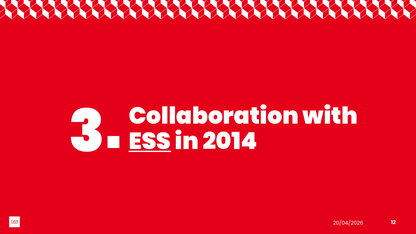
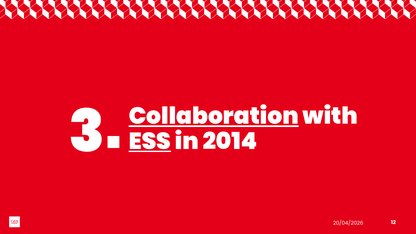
Collaboration underline: none -> present
